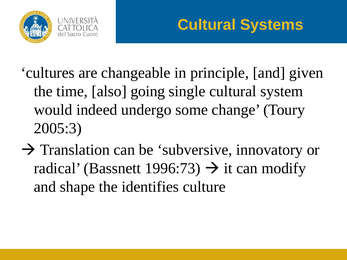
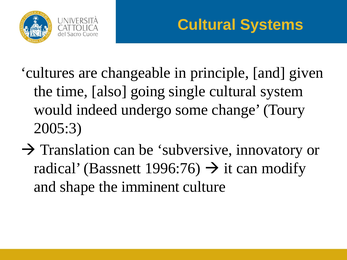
1996:73: 1996:73 -> 1996:76
identifies: identifies -> imminent
